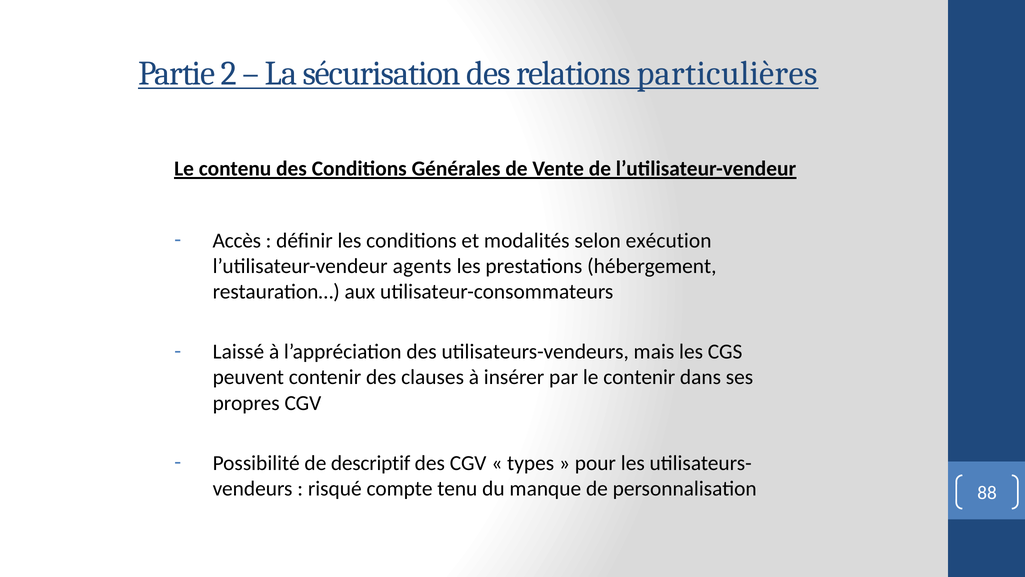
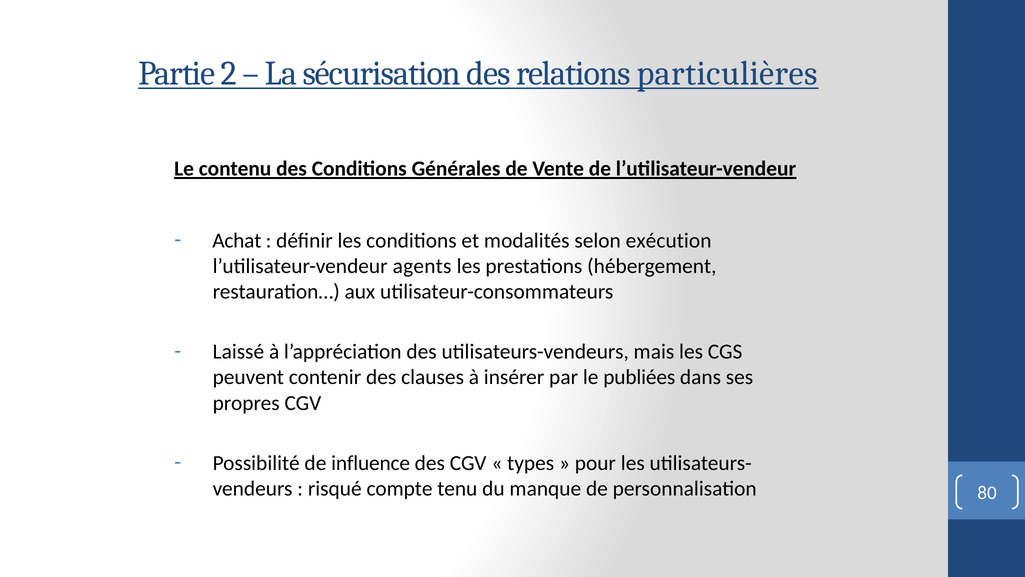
Accès: Accès -> Achat
le contenir: contenir -> publiées
descriptif: descriptif -> influence
88: 88 -> 80
